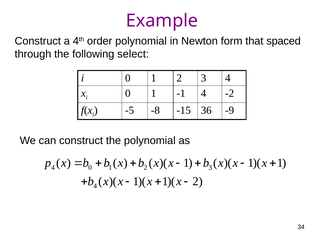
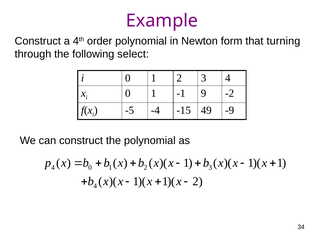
spaced: spaced -> turning
-1 4: 4 -> 9
-8: -8 -> -4
36: 36 -> 49
